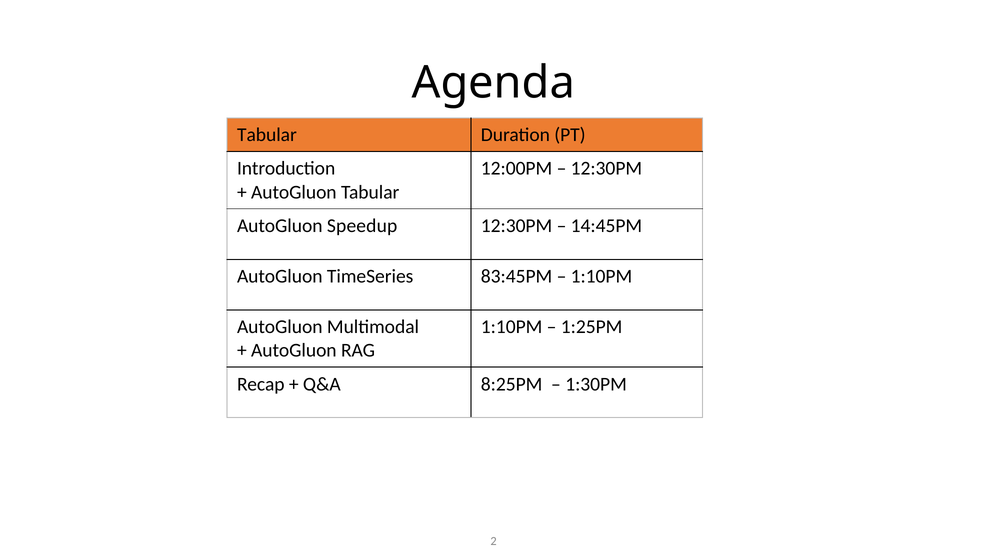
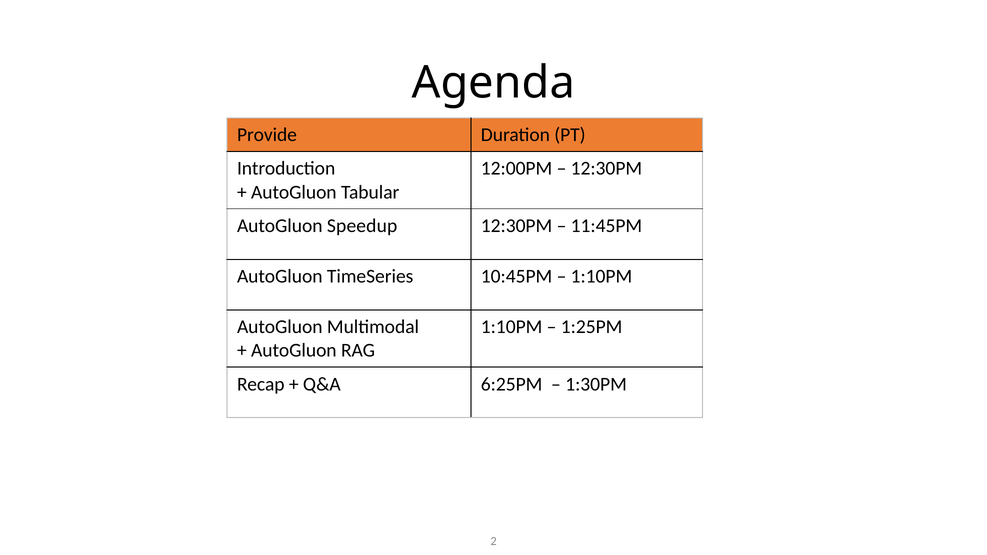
Tabular at (267, 135): Tabular -> Provide
14:45PM: 14:45PM -> 11:45PM
83:45PM: 83:45PM -> 10:45PM
8:25PM: 8:25PM -> 6:25PM
